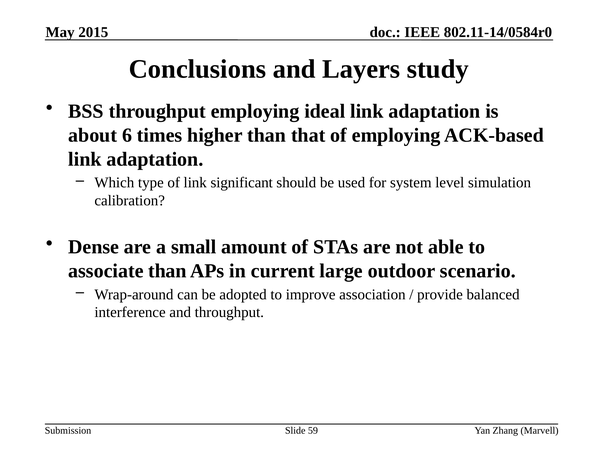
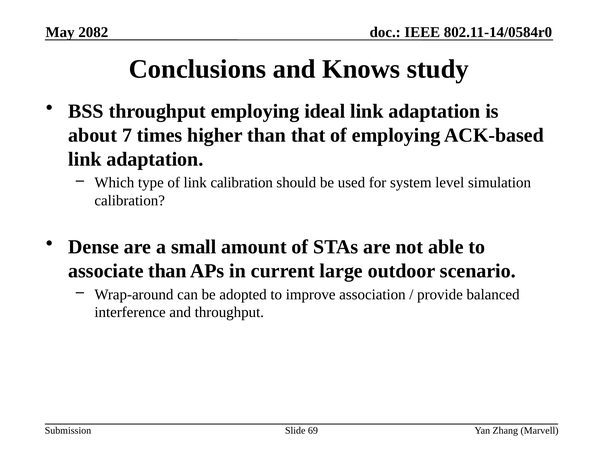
2015: 2015 -> 2082
Layers: Layers -> Knows
6: 6 -> 7
link significant: significant -> calibration
59: 59 -> 69
